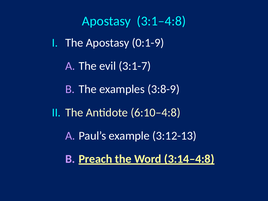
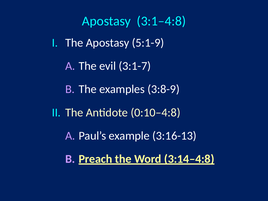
0:1-9: 0:1-9 -> 5:1-9
6:10‒4:8: 6:10‒4:8 -> 0:10‒4:8
3:12-13: 3:12-13 -> 3:16-13
